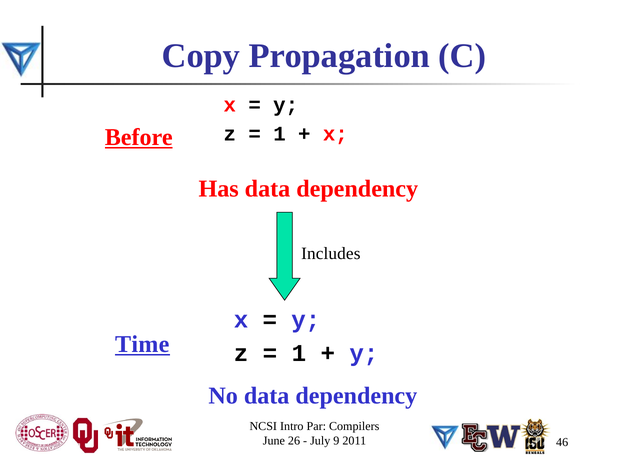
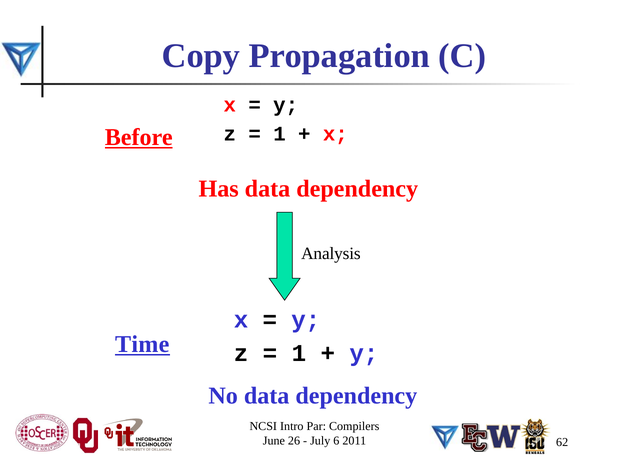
Includes: Includes -> Analysis
9: 9 -> 6
46: 46 -> 62
